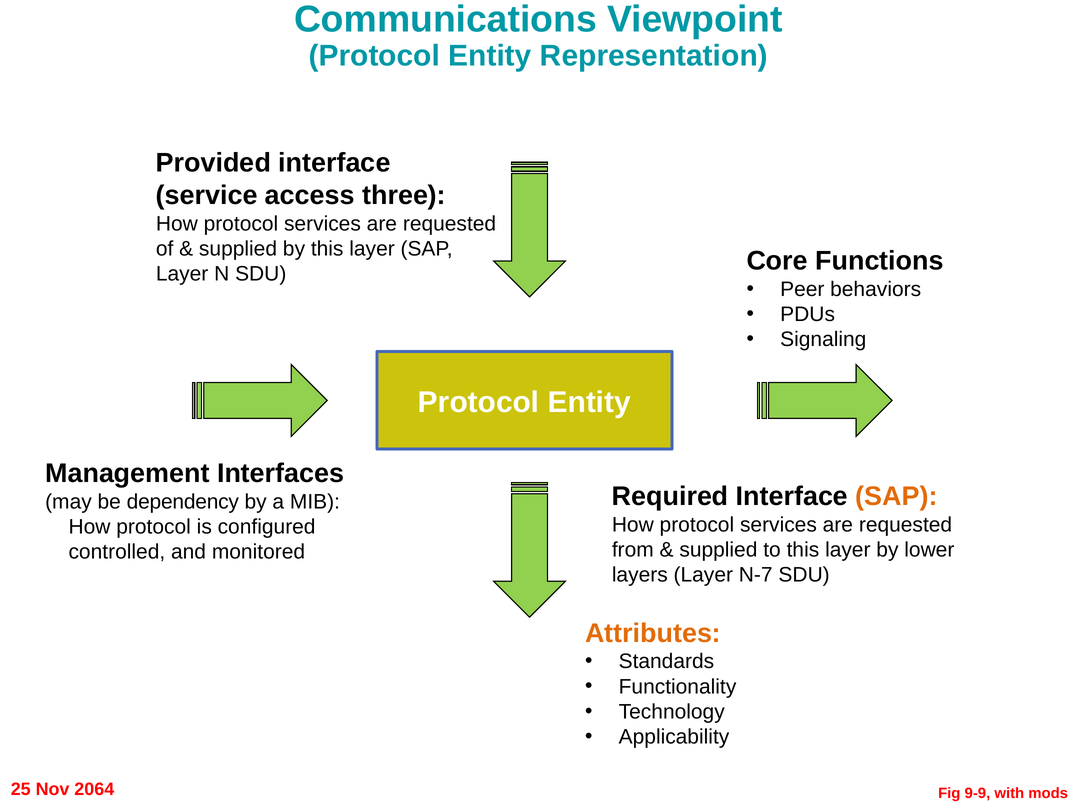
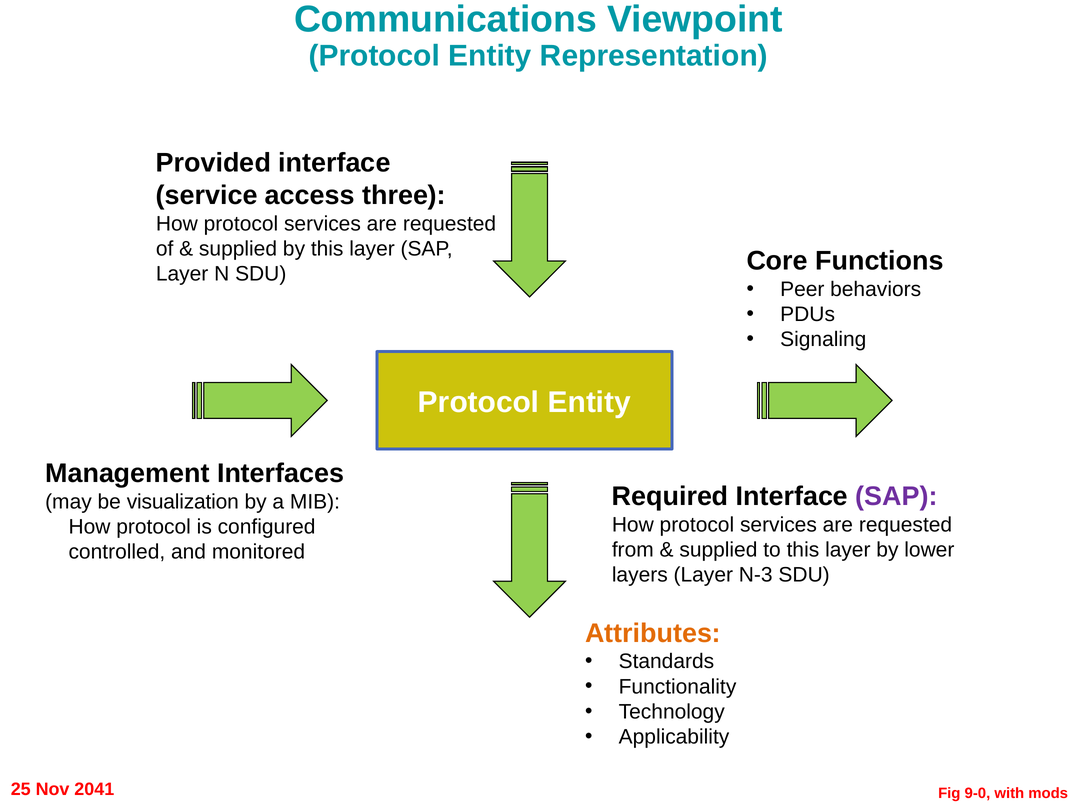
SAP at (897, 496) colour: orange -> purple
dependency: dependency -> visualization
N-7: N-7 -> N-3
2064: 2064 -> 2041
9-9: 9-9 -> 9-0
